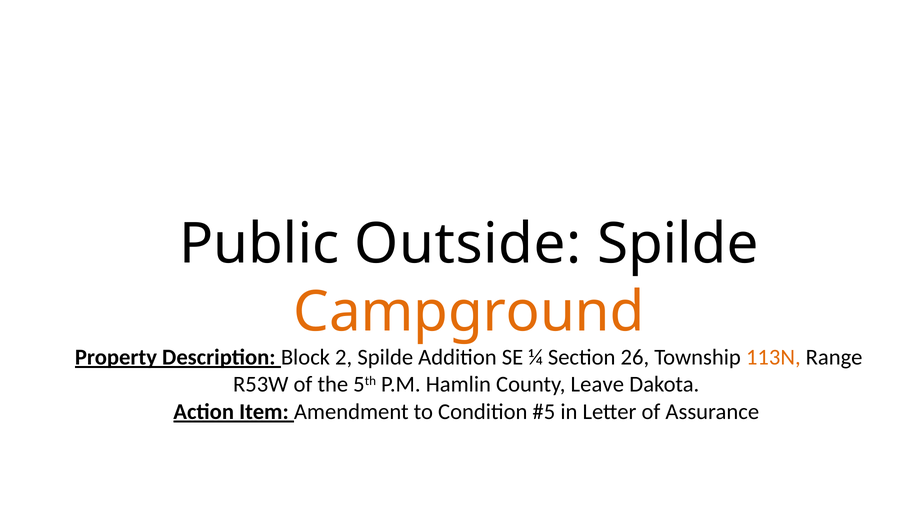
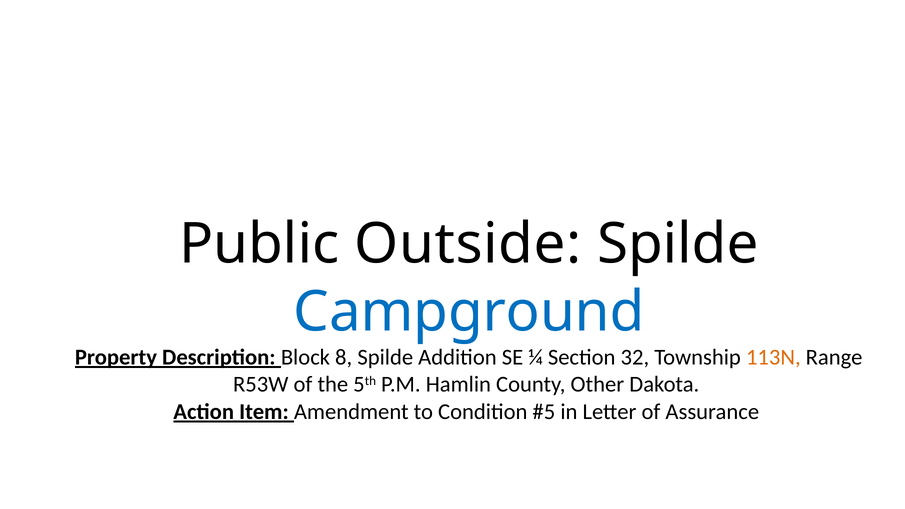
Campground colour: orange -> blue
2: 2 -> 8
26: 26 -> 32
Leave: Leave -> Other
